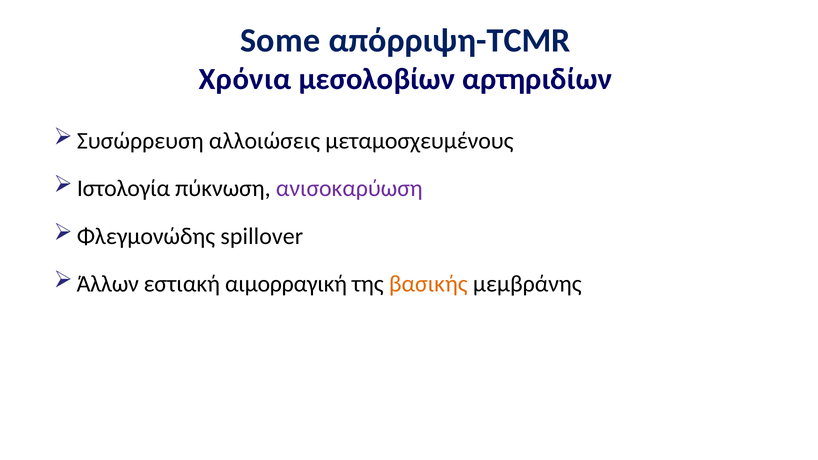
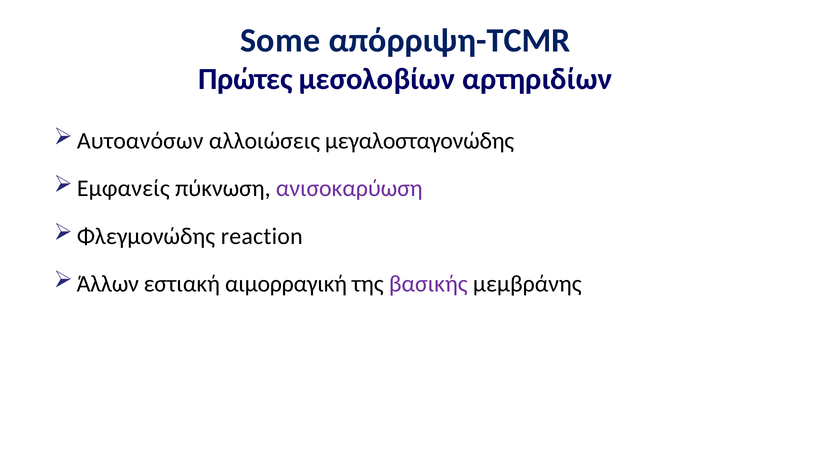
Χρόνια: Χρόνια -> Πρώτες
Συσώρρευση: Συσώρρευση -> Αυτοανόσων
μεταμοσχευμένους: μεταμοσχευμένους -> μεγαλοσταγονώδης
Ιστολογία: Ιστολογία -> Εμφανείς
spillover: spillover -> reaction
βασικής colour: orange -> purple
